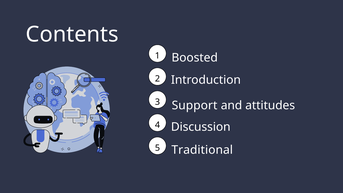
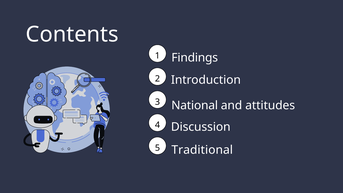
Boosted: Boosted -> Findings
Support: Support -> National
